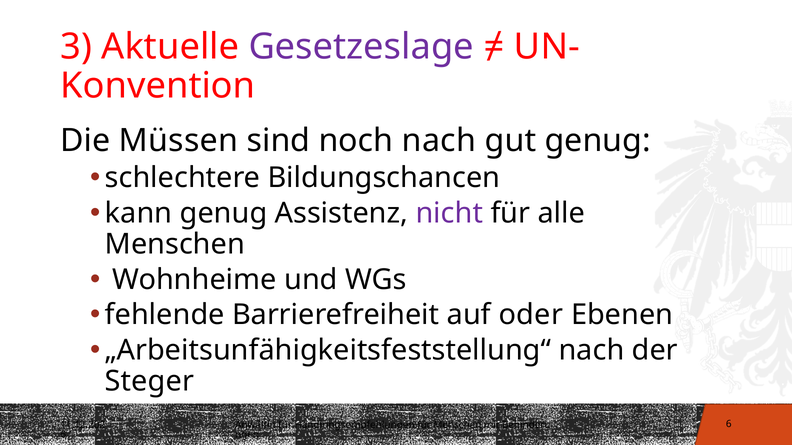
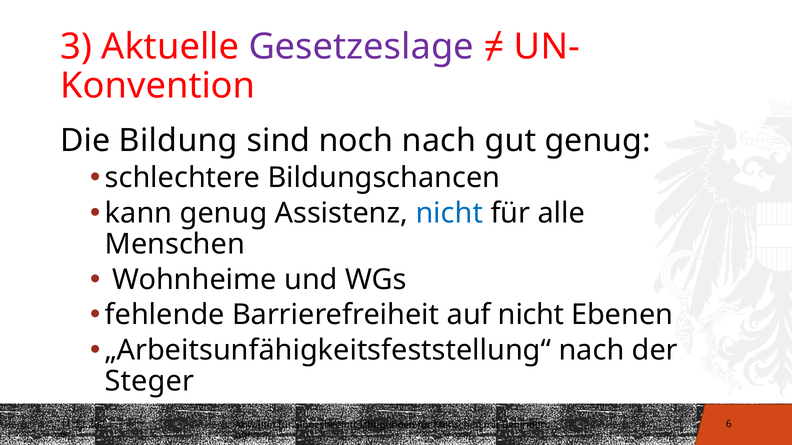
Müssen: Müssen -> Bildung
nicht at (449, 213) colour: purple -> blue
auf oder: oder -> nicht
Handlungsempfehlungen: Handlungsempfehlungen -> Sinnesbeeinträchtigungen
